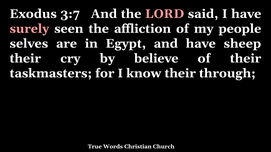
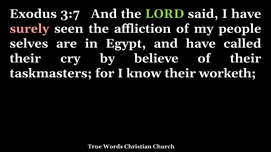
LORD colour: pink -> light green
sheep: sheep -> called
through: through -> worketh
